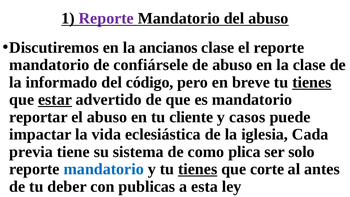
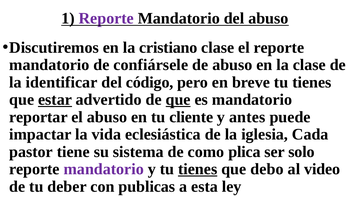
ancianos: ancianos -> cristiano
informado: informado -> identificar
tienes at (312, 82) underline: present -> none
que at (178, 100) underline: none -> present
casos: casos -> antes
previa: previa -> pastor
mandatorio at (104, 169) colour: blue -> purple
corte: corte -> debo
antes: antes -> video
